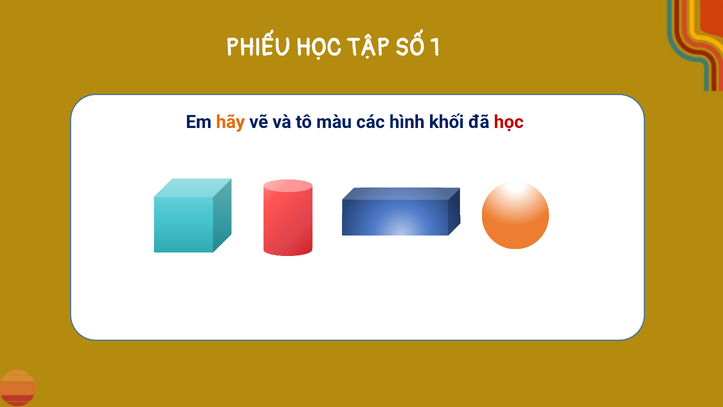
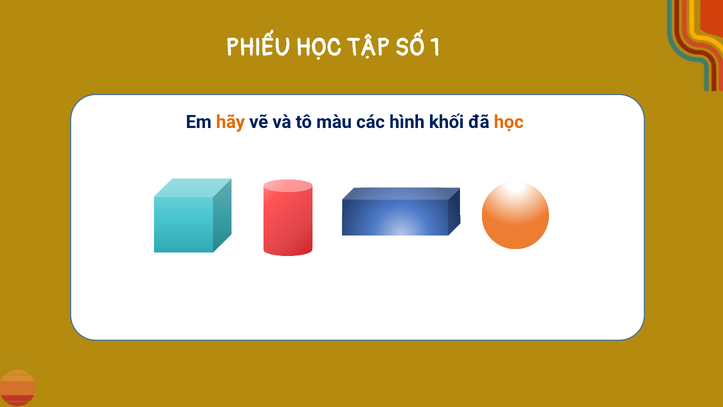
học at (509, 122) colour: red -> orange
